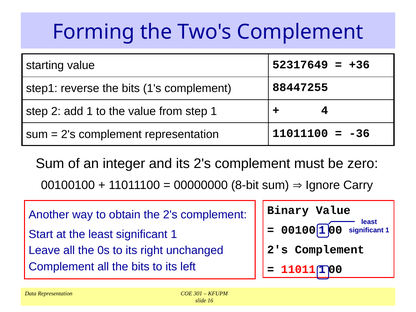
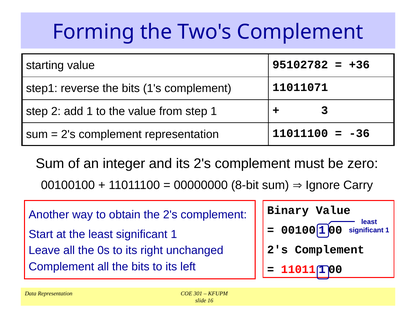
52317649: 52317649 -> 95102782
88447255: 88447255 -> 11011071
4: 4 -> 3
